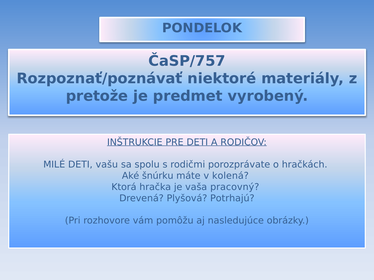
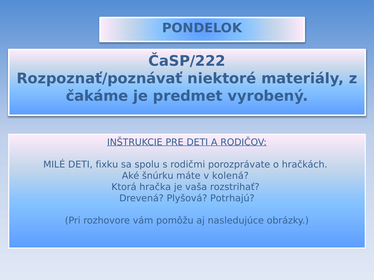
ČaSP/757: ČaSP/757 -> ČaSP/222
pretože: pretože -> čakáme
vašu: vašu -> fixku
pracovný: pracovný -> rozstrihať
